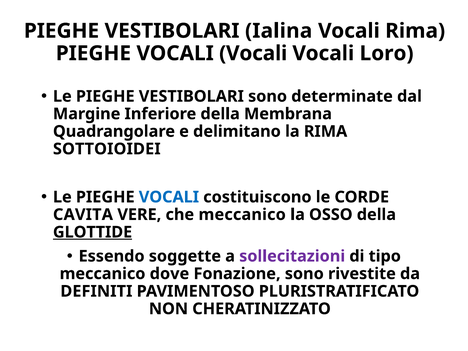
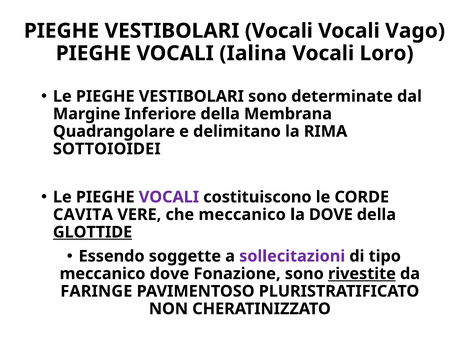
VESTIBOLARI Ialina: Ialina -> Vocali
Vocali Rima: Rima -> Vago
PIEGHE VOCALI Vocali: Vocali -> Ialina
VOCALI at (169, 197) colour: blue -> purple
la OSSO: OSSO -> DOVE
rivestite underline: none -> present
DEFINITI: DEFINITI -> FARINGE
